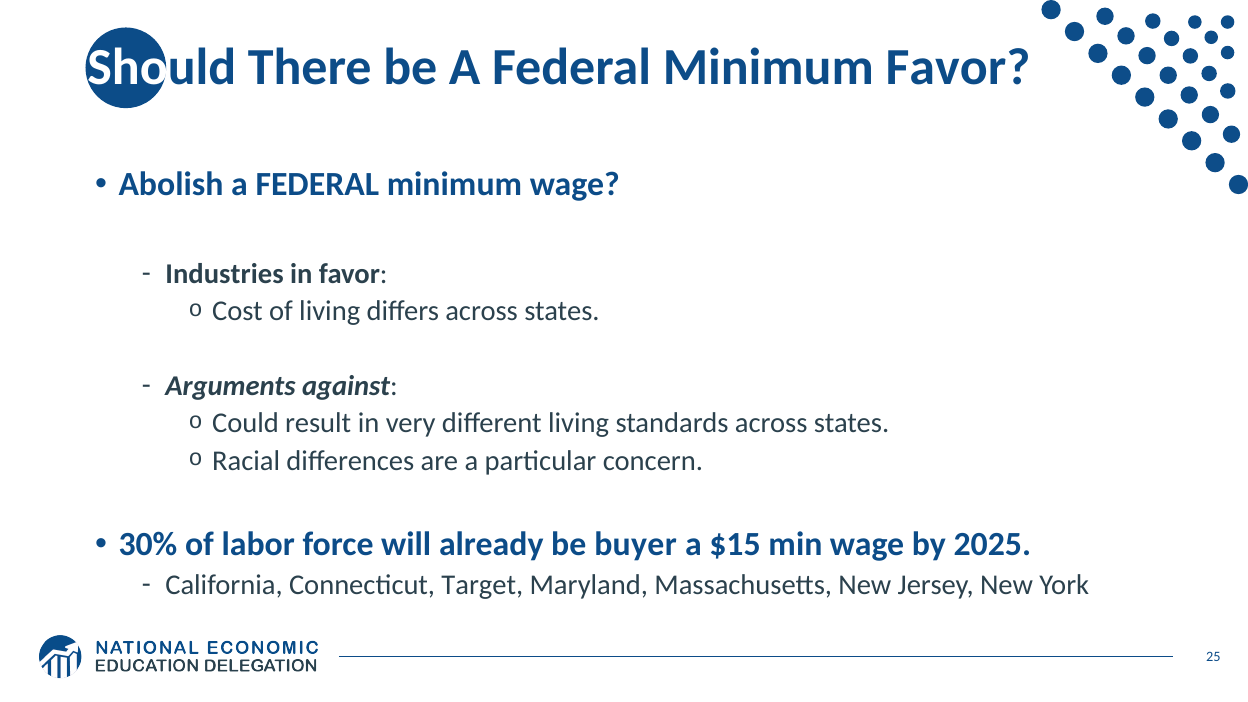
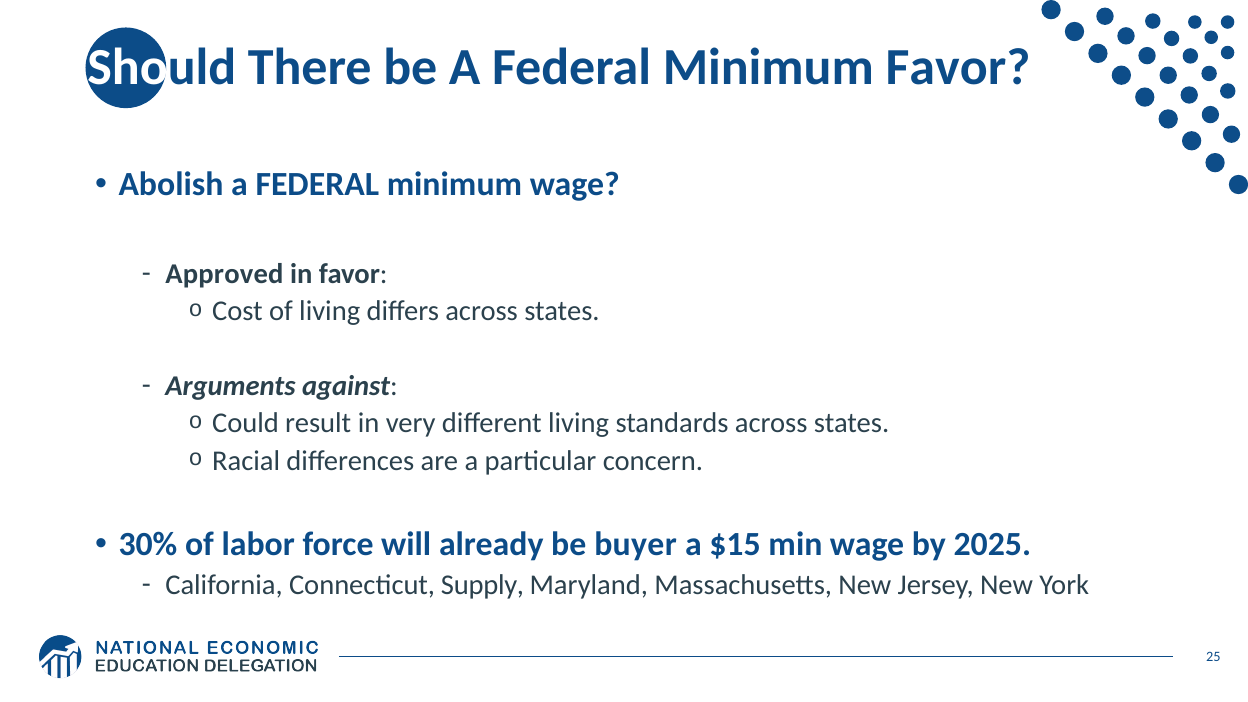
Industries: Industries -> Approved
Target: Target -> Supply
